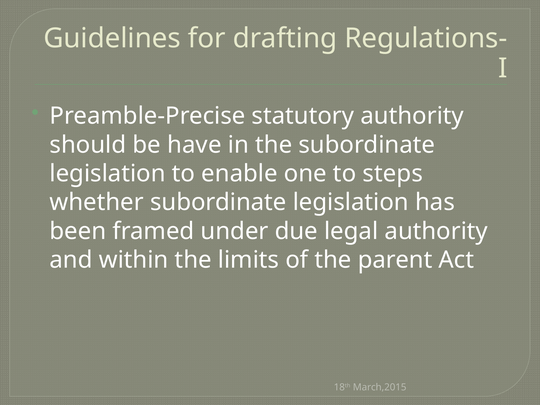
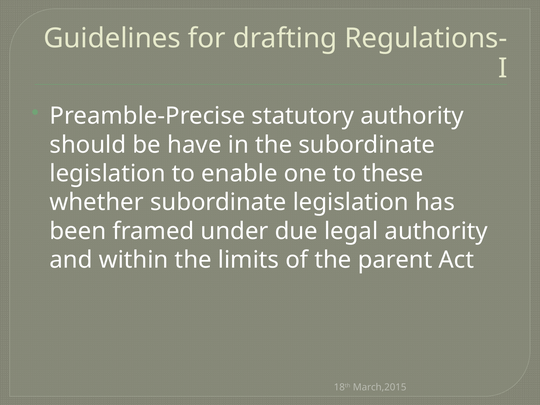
steps: steps -> these
